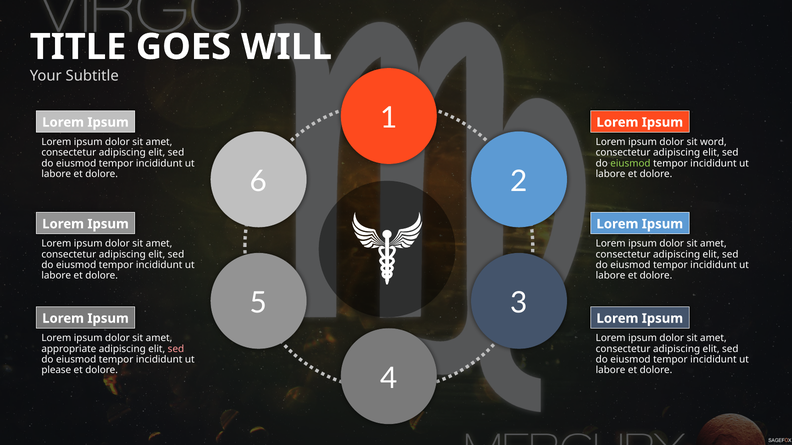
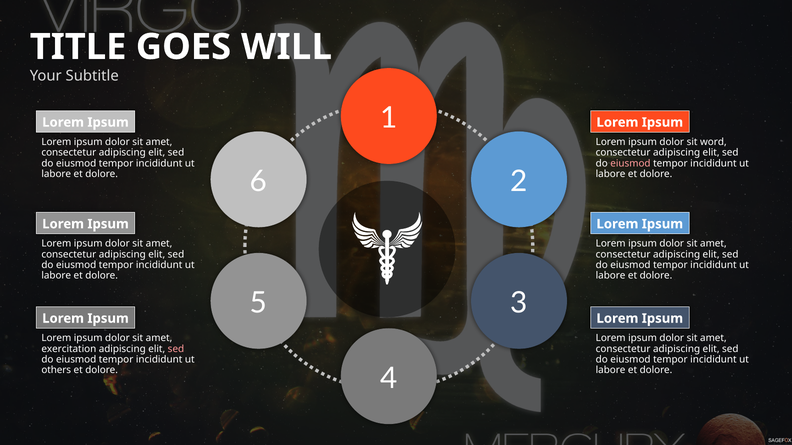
eiusmod at (630, 164) colour: light green -> pink
appropriate: appropriate -> exercitation
please: please -> others
